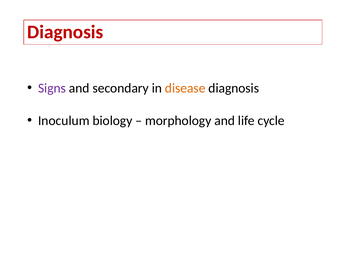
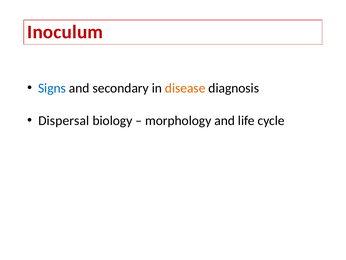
Diagnosis at (65, 32): Diagnosis -> Inoculum
Signs colour: purple -> blue
Inoculum: Inoculum -> Dispersal
